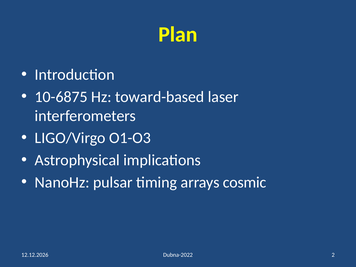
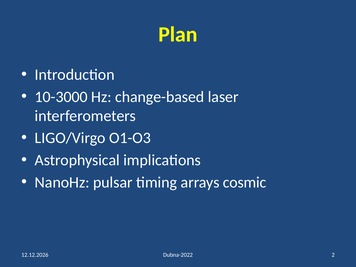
10-6875: 10-6875 -> 10-3000
toward-based: toward-based -> change-based
